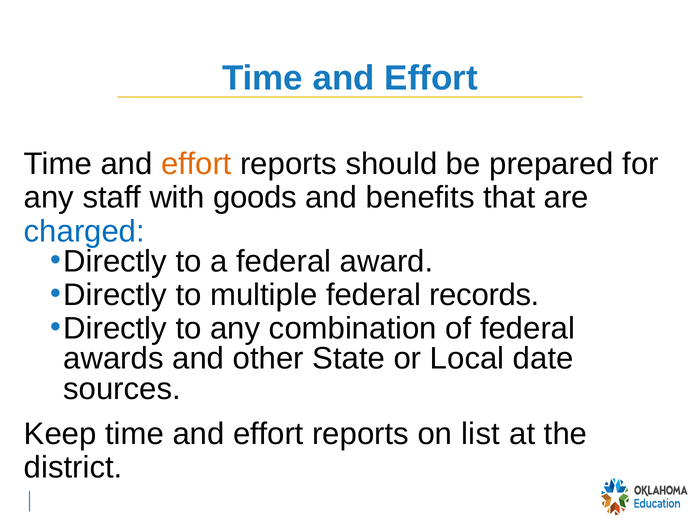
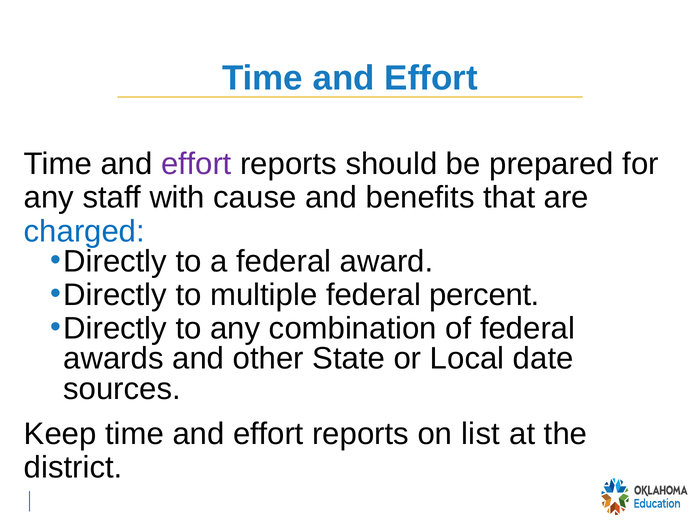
effort at (196, 164) colour: orange -> purple
goods: goods -> cause
records: records -> percent
